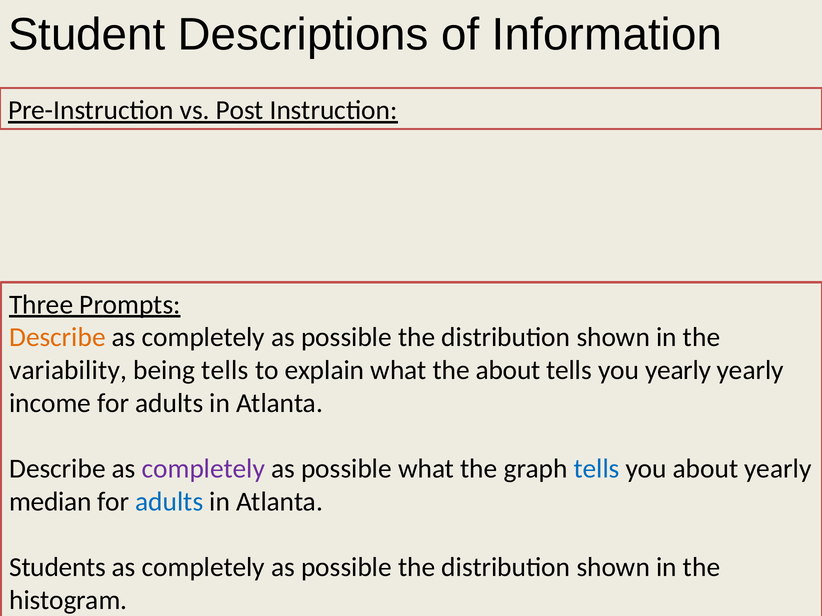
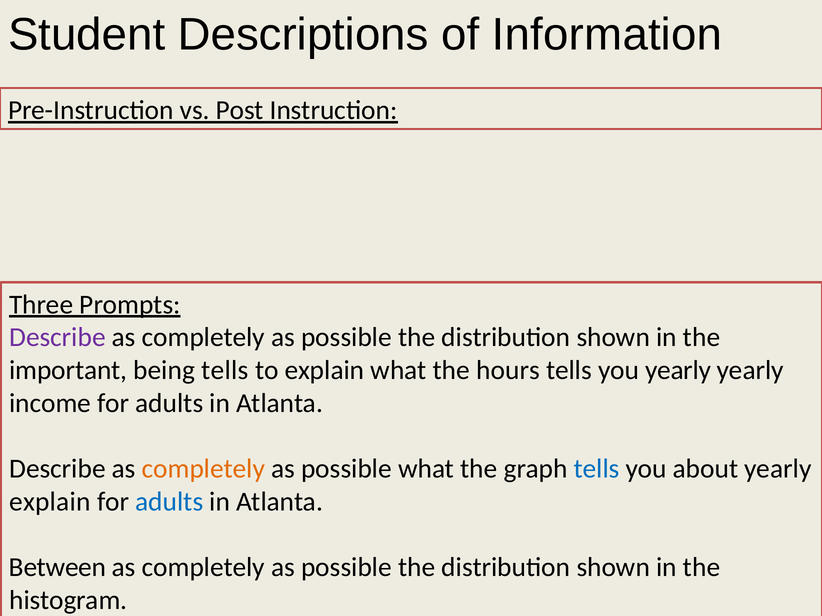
Describe at (57, 338) colour: orange -> purple
variability: variability -> important
the about: about -> hours
completely at (203, 469) colour: purple -> orange
median at (50, 502): median -> explain
Students: Students -> Between
